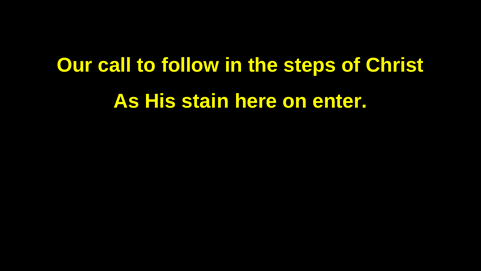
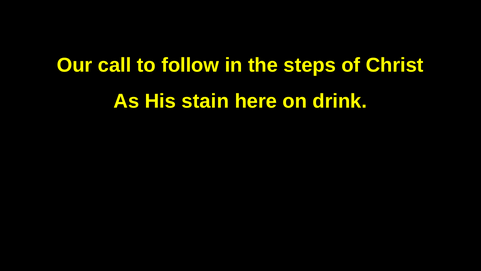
enter: enter -> drink
